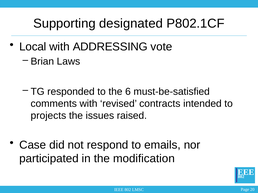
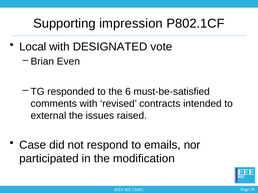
designated: designated -> impression
ADDRESSING: ADDRESSING -> DESIGNATED
Laws: Laws -> Even
projects: projects -> external
